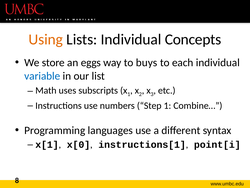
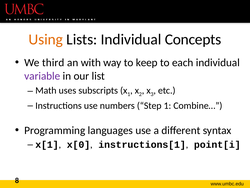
store: store -> third
eggs: eggs -> with
buys: buys -> keep
variable colour: blue -> purple
